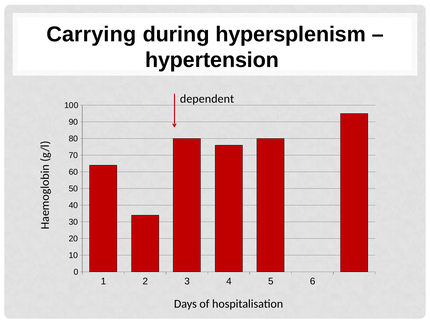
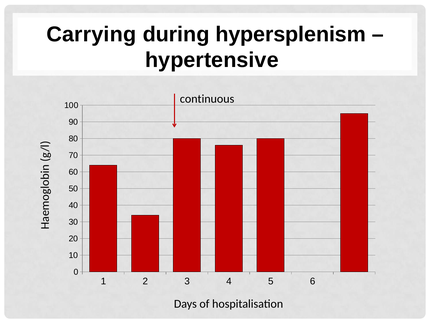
hypertension: hypertension -> hypertensive
dependent: dependent -> continuous
